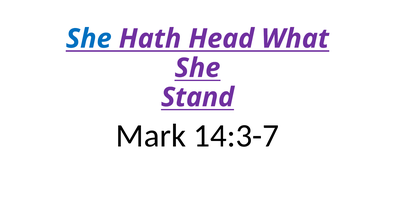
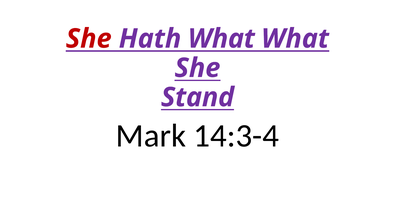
She at (89, 39) colour: blue -> red
Hath Head: Head -> What
14:3-7: 14:3-7 -> 14:3-4
